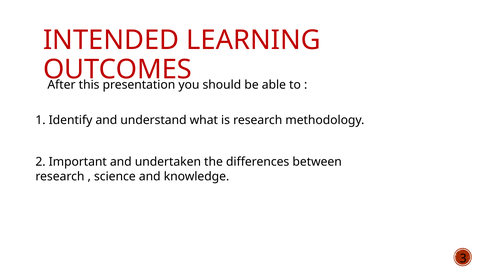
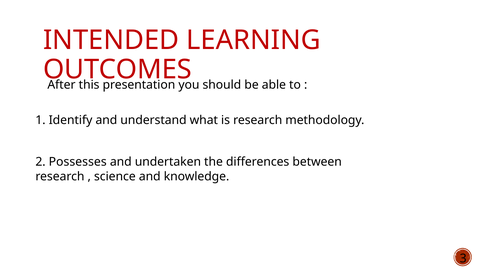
Important: Important -> Possesses
